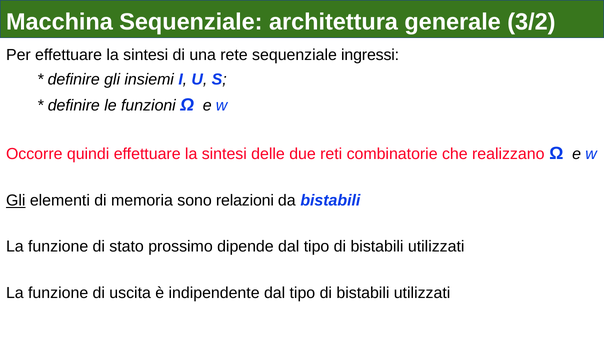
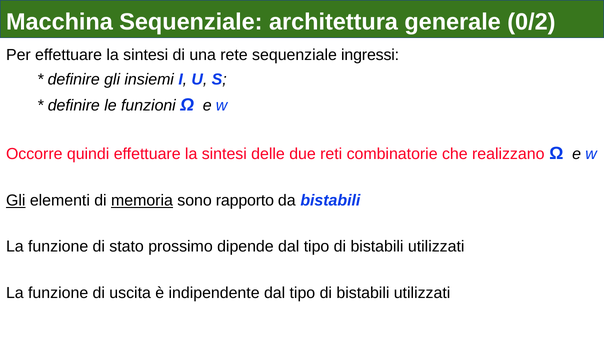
3/2: 3/2 -> 0/2
memoria underline: none -> present
relazioni: relazioni -> rapporto
